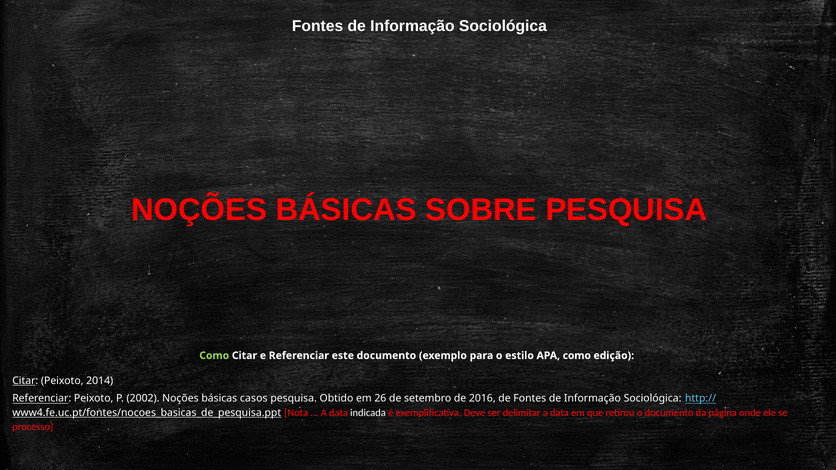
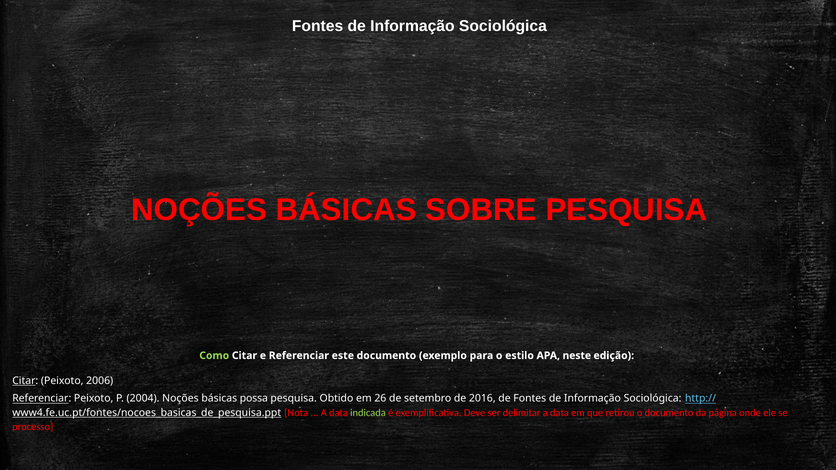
APA como: como -> neste
2014: 2014 -> 2006
2002: 2002 -> 2004
casos: casos -> possa
indicada colour: white -> light green
